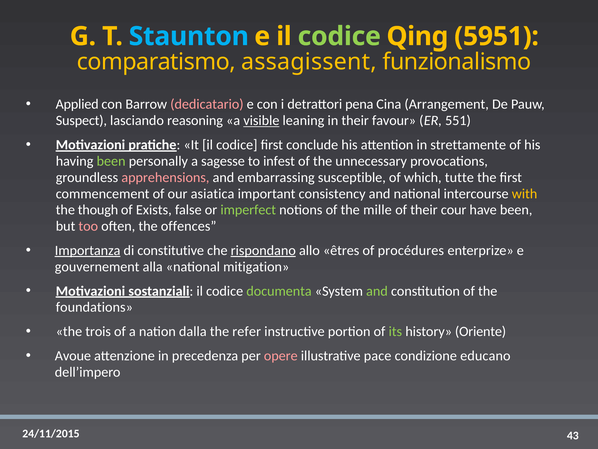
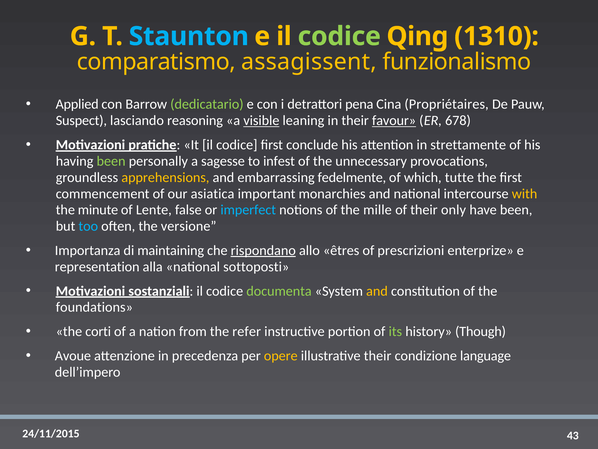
5951: 5951 -> 1310
dedicatario colour: pink -> light green
Arrangement: Arrangement -> Propriétaires
favour underline: none -> present
551: 551 -> 678
apprehensions colour: pink -> yellow
susceptible: susceptible -> fedelmente
consistency: consistency -> monarchies
though: though -> minute
Exists: Exists -> Lente
imperfect colour: light green -> light blue
cour: cour -> only
too colour: pink -> light blue
offences: offences -> versione
Importanza underline: present -> none
constitutive: constitutive -> maintaining
procédures: procédures -> prescrizioni
gouvernement: gouvernement -> representation
mitigation: mitigation -> sottoposti
and at (377, 291) colour: light green -> yellow
trois: trois -> corti
dalla: dalla -> from
Oriente: Oriente -> Though
opere colour: pink -> yellow
illustrative pace: pace -> their
educano: educano -> language
